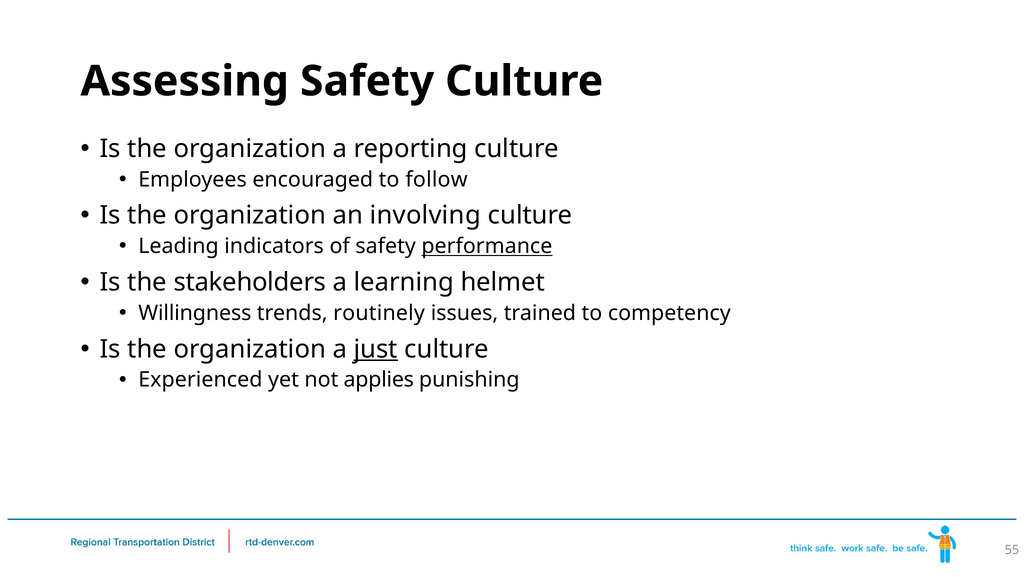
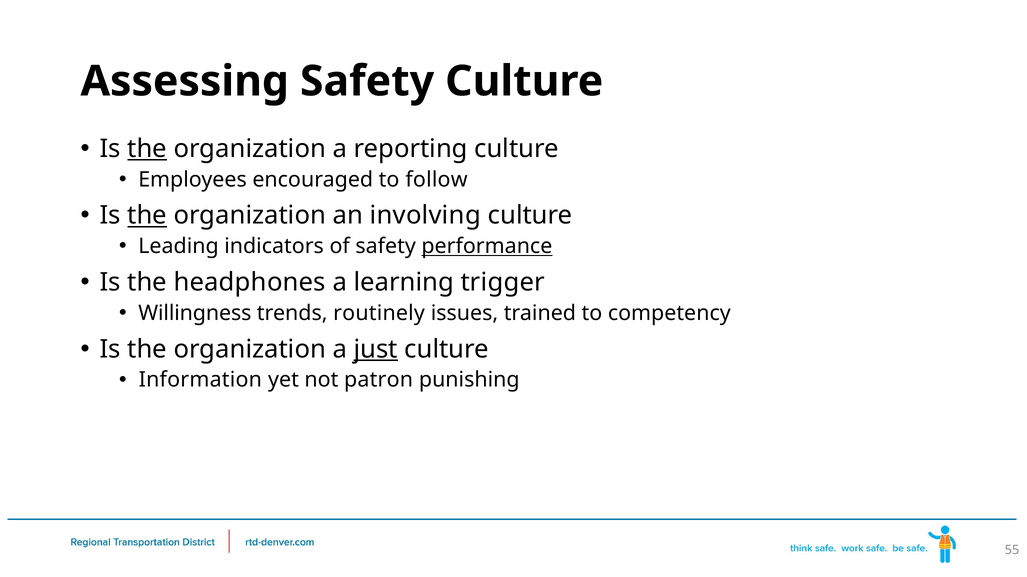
the at (147, 149) underline: none -> present
the at (147, 216) underline: none -> present
stakeholders: stakeholders -> headphones
helmet: helmet -> trigger
Experienced: Experienced -> Information
applies: applies -> patron
